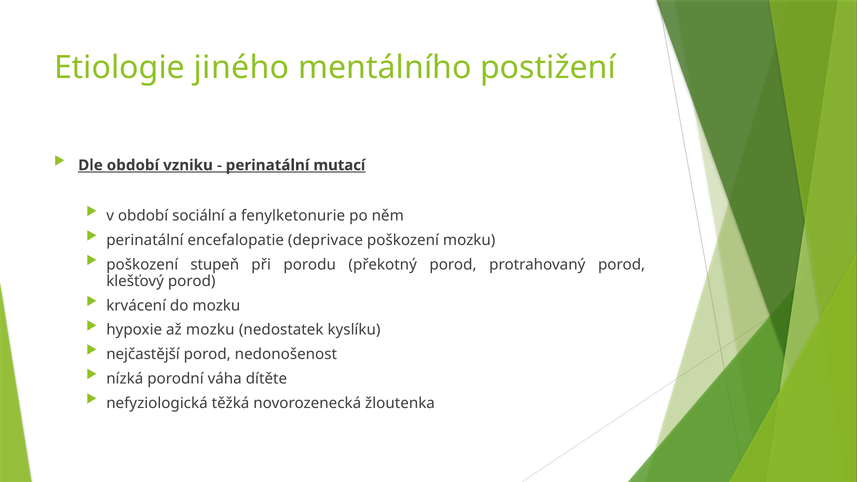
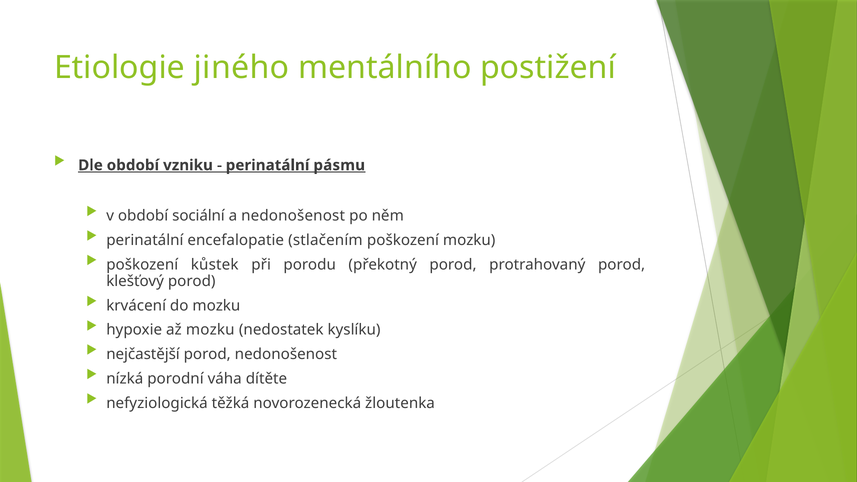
mutací: mutací -> pásmu
a fenylketonurie: fenylketonurie -> nedonošenost
deprivace: deprivace -> stlačením
stupeň: stupeň -> kůstek
